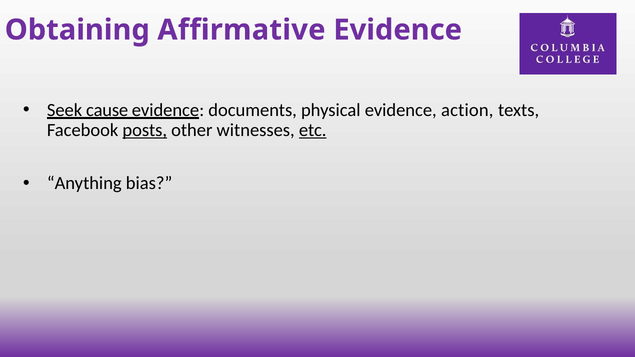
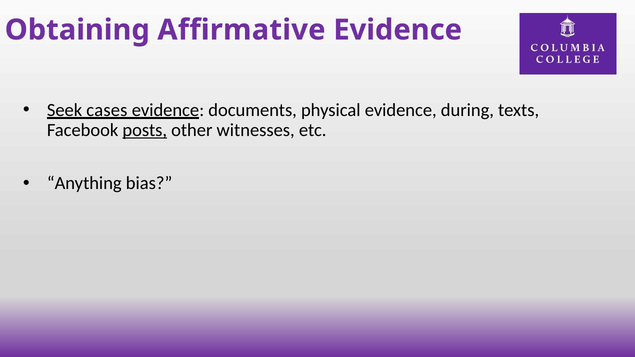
cause: cause -> cases
action: action -> during
etc underline: present -> none
